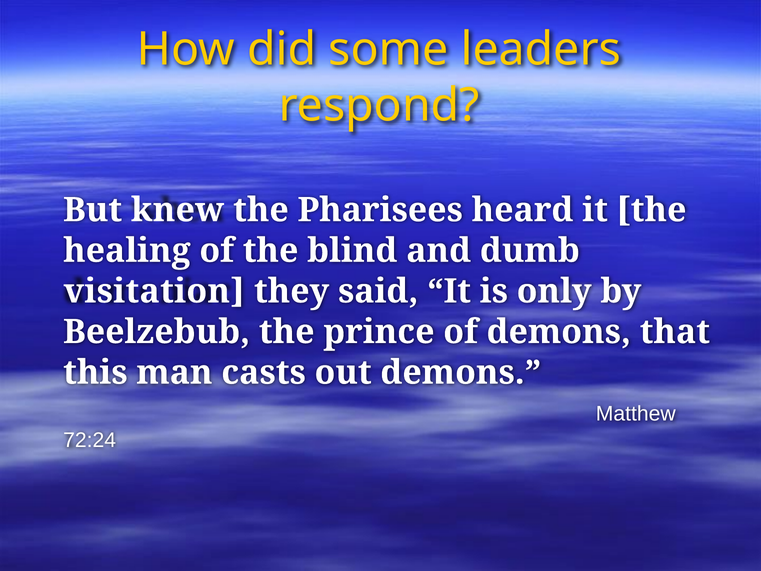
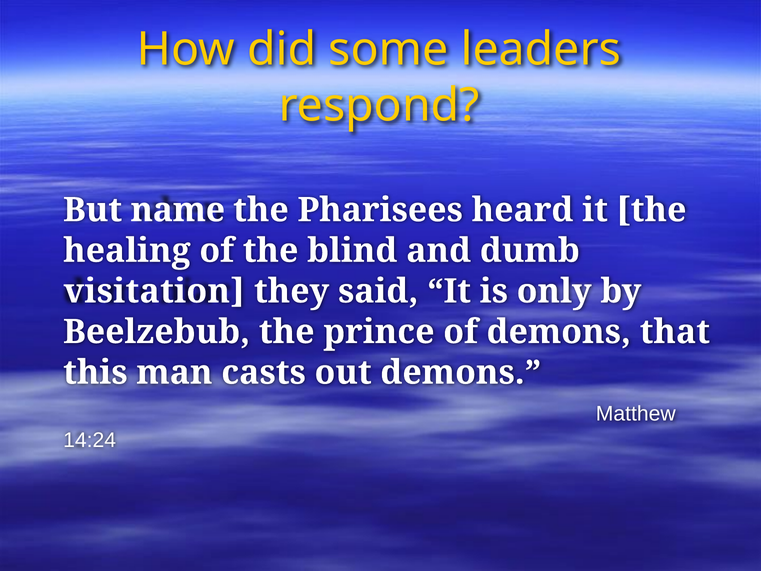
knew: knew -> name
72:24: 72:24 -> 14:24
